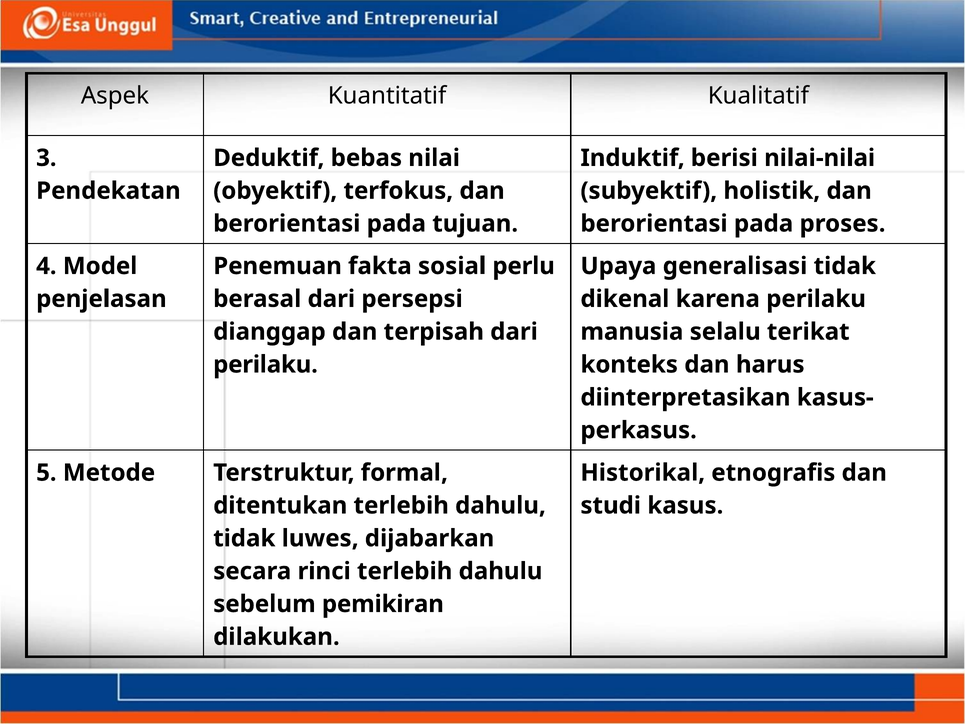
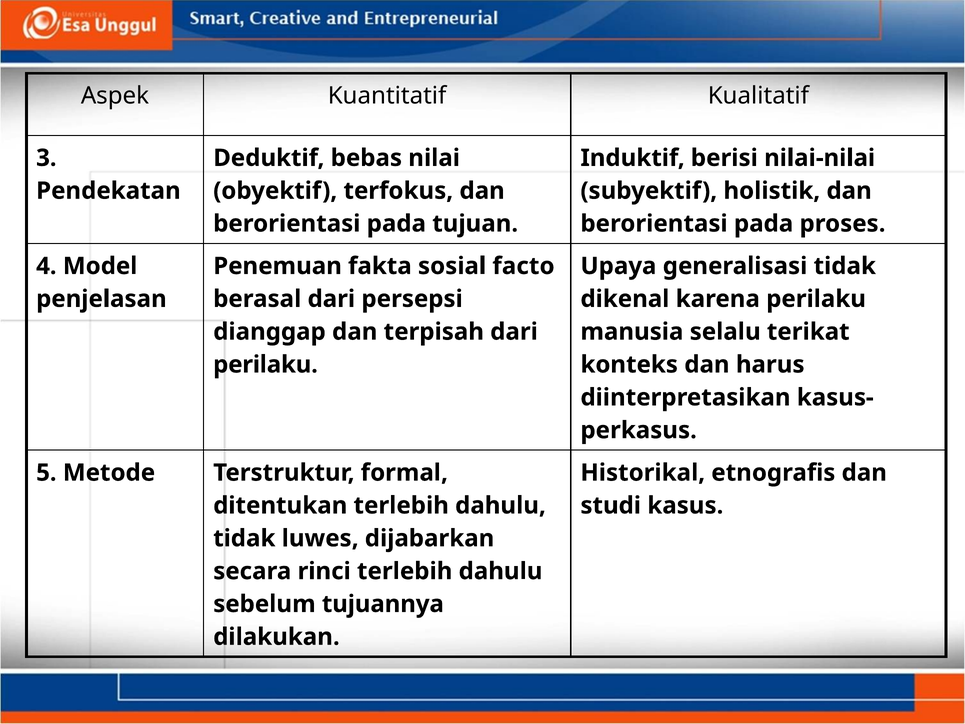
perlu: perlu -> facto
pemikiran: pemikiran -> tujuannya
